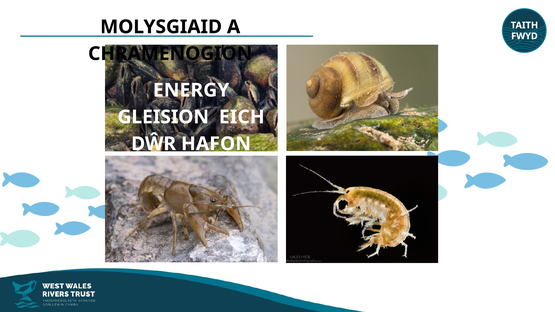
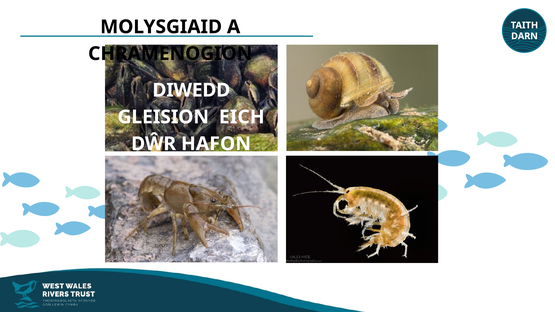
FWYD: FWYD -> DARN
ENERGY: ENERGY -> DIWEDD
